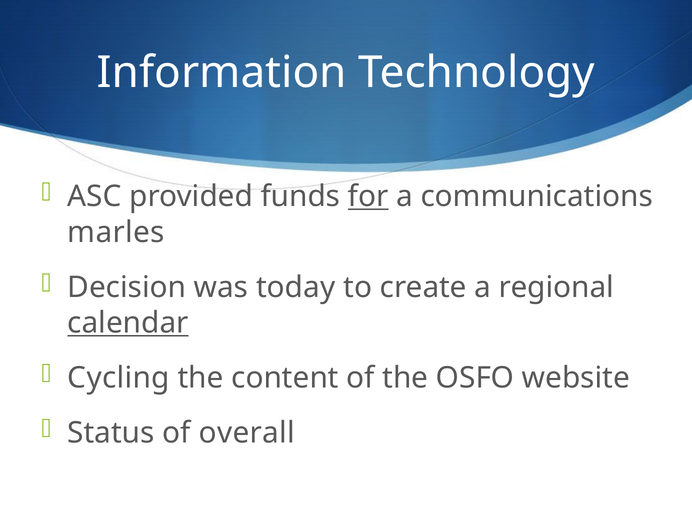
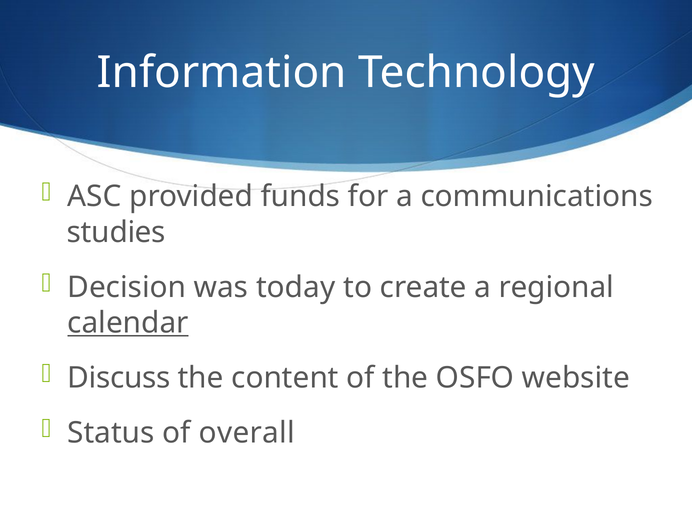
for underline: present -> none
marles: marles -> studies
Cycling: Cycling -> Discuss
